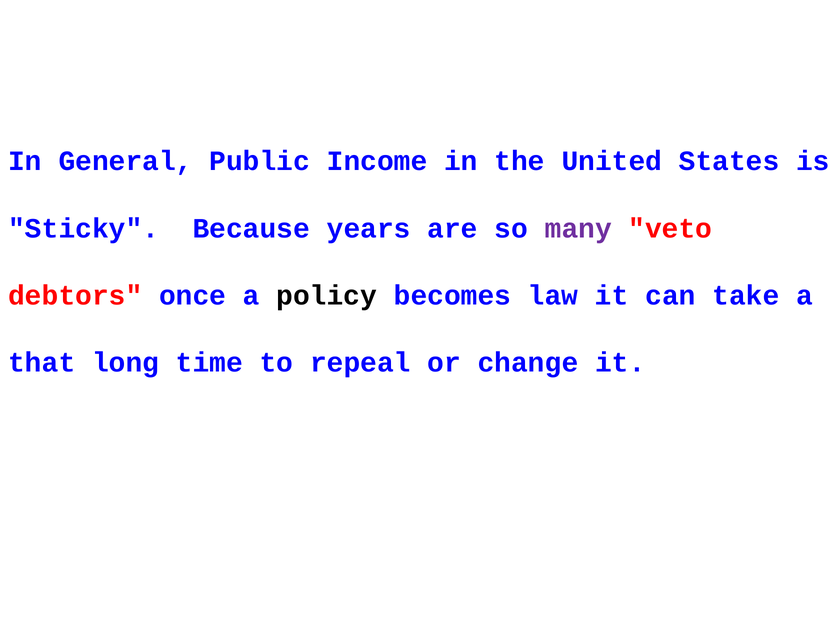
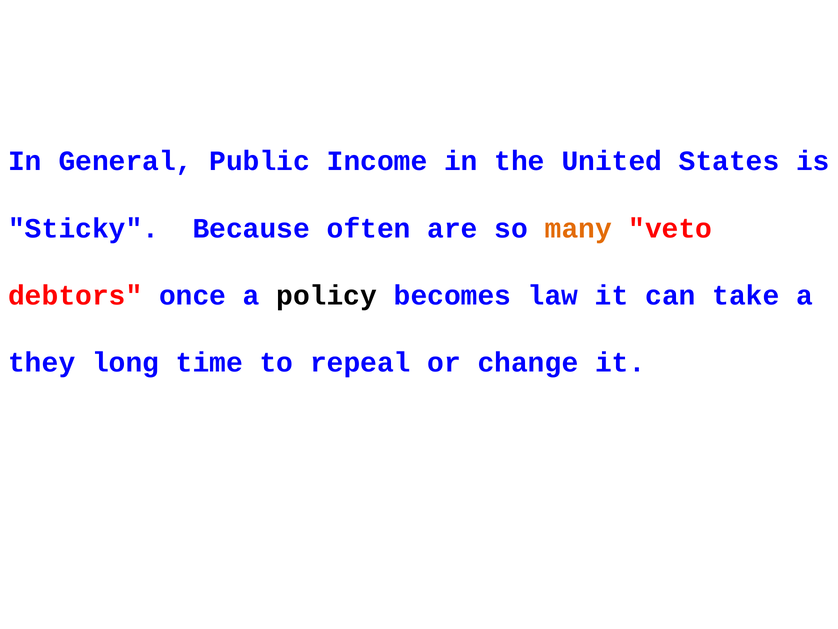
years: years -> often
many colour: purple -> orange
that: that -> they
